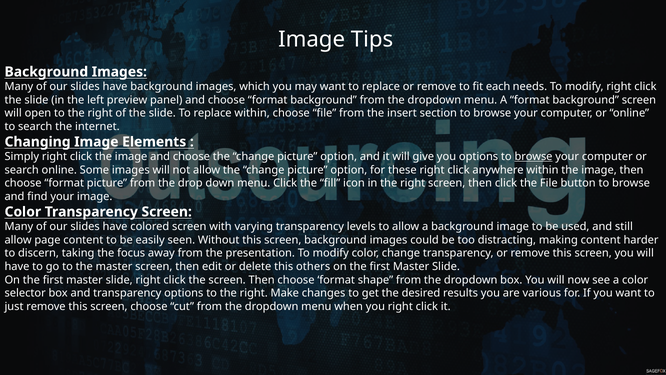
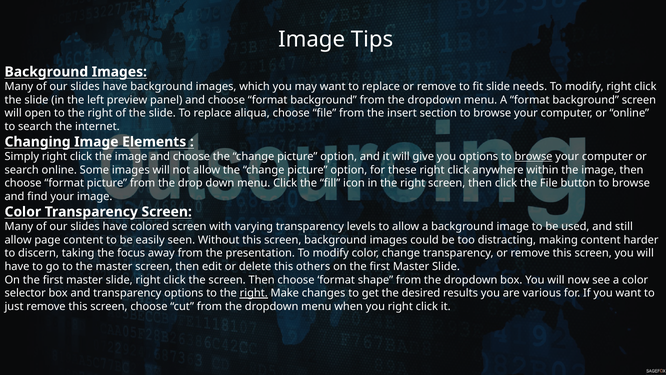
fit each: each -> slide
replace within: within -> aliqua
right at (254, 293) underline: none -> present
